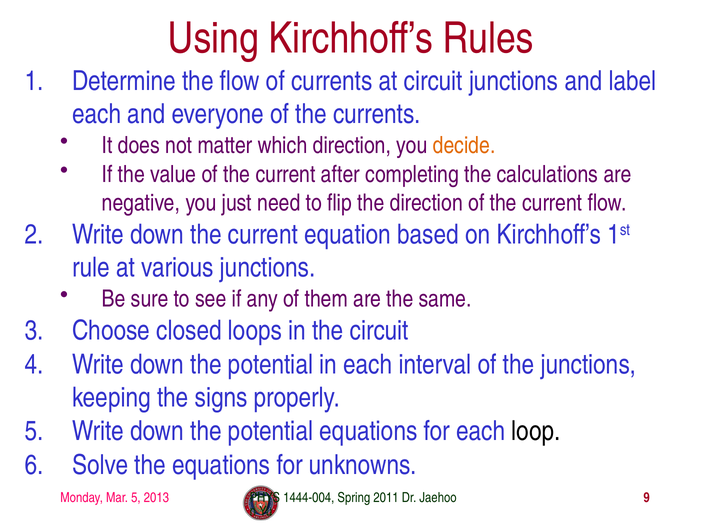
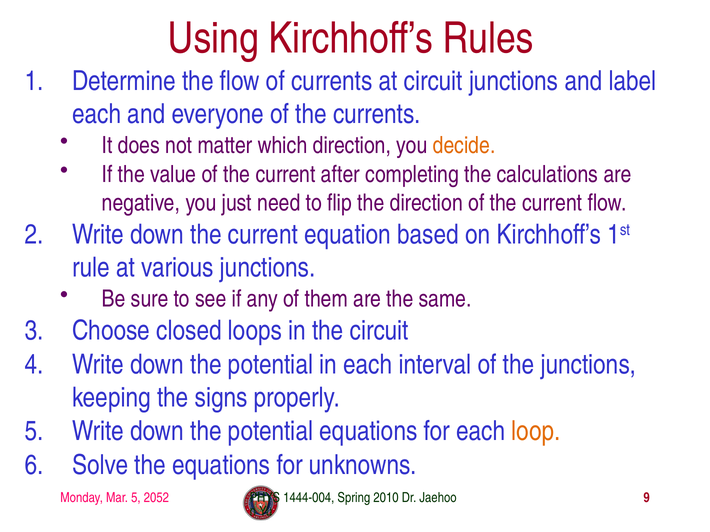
loop colour: black -> orange
2013: 2013 -> 2052
2011: 2011 -> 2010
